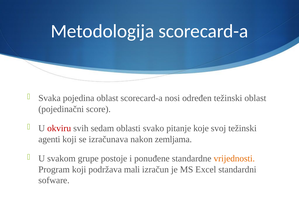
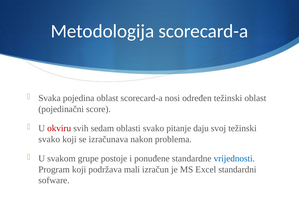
koje: koje -> daju
agenti at (49, 139): agenti -> svako
zemljama: zemljama -> problema
vrijednosti colour: orange -> blue
